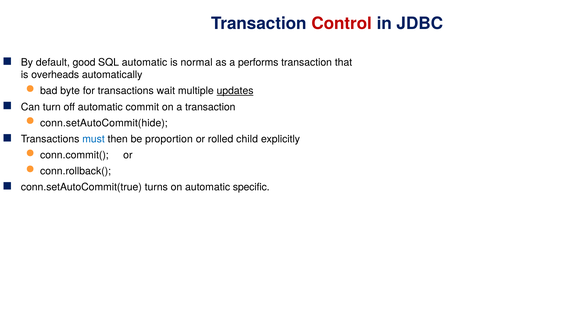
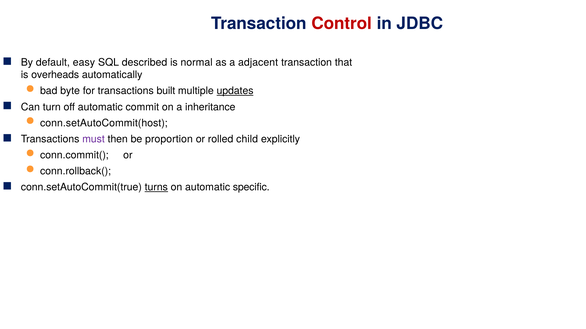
good: good -> easy
SQL automatic: automatic -> described
performs: performs -> adjacent
wait: wait -> built
a transaction: transaction -> inheritance
conn.setAutoCommit(hide: conn.setAutoCommit(hide -> conn.setAutoCommit(host
must colour: blue -> purple
turns underline: none -> present
